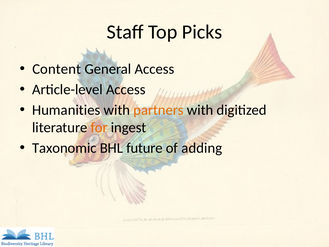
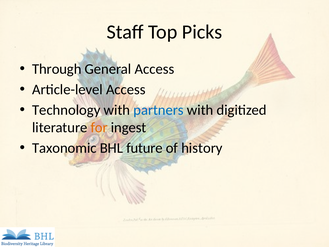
Content: Content -> Through
Humanities: Humanities -> Technology
partners colour: orange -> blue
adding: adding -> history
